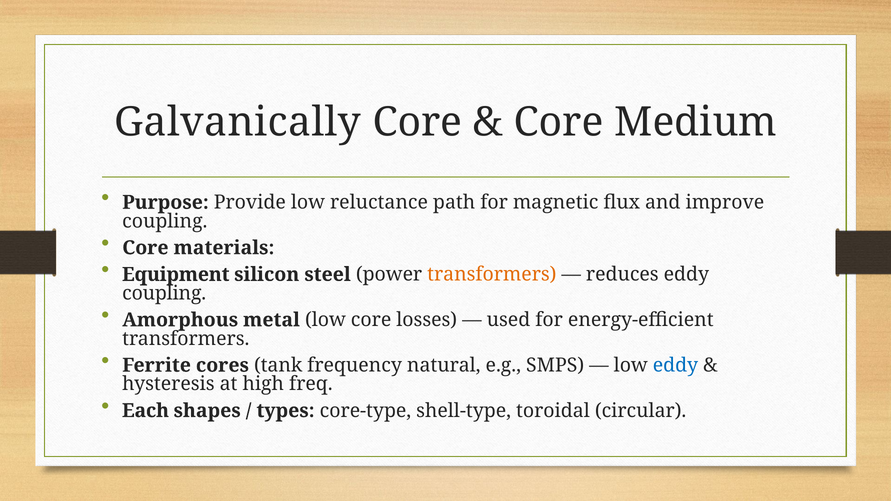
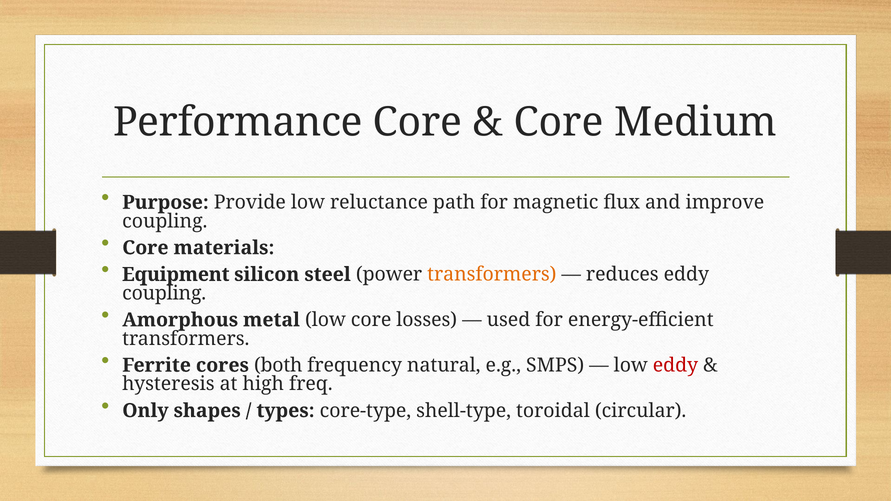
Galvanically: Galvanically -> Performance
tank: tank -> both
eddy at (675, 365) colour: blue -> red
Each: Each -> Only
